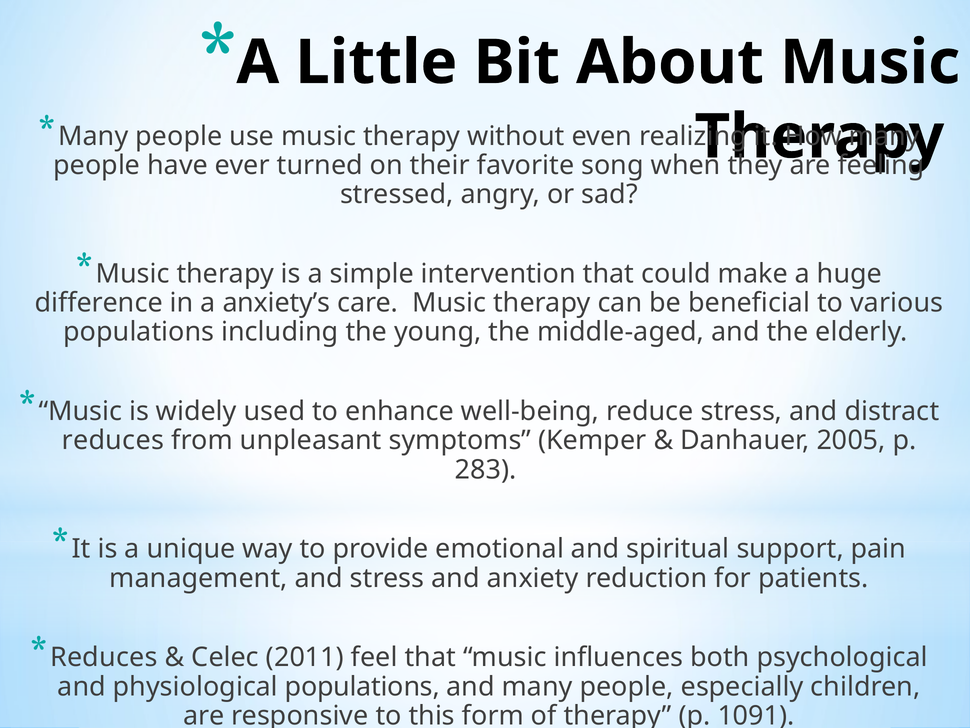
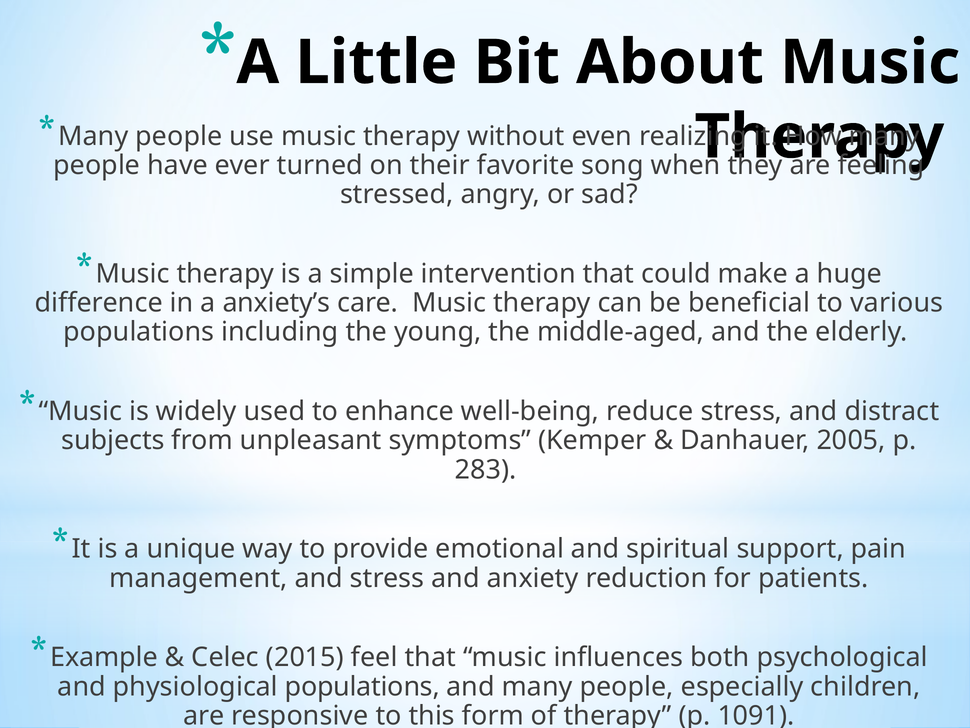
reduces at (113, 440): reduces -> subjects
Reduces at (104, 657): Reduces -> Example
2011: 2011 -> 2015
